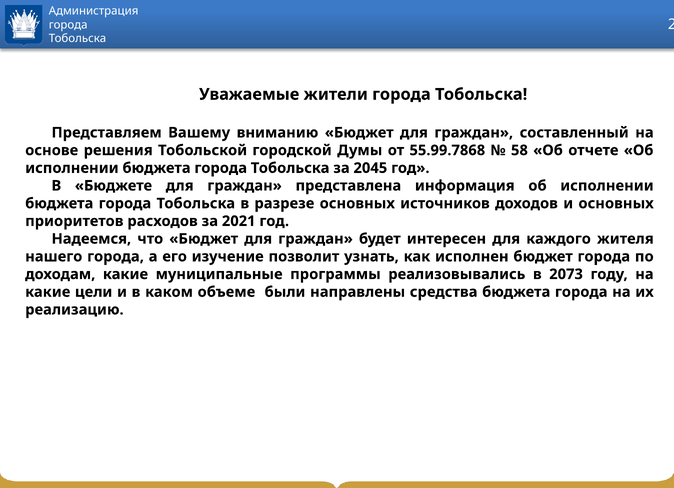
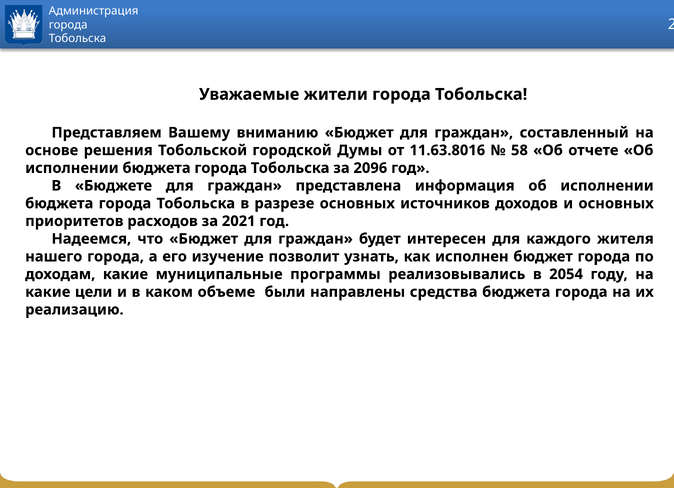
55.99.7868: 55.99.7868 -> 11.63.8016
2045: 2045 -> 2096
2073: 2073 -> 2054
